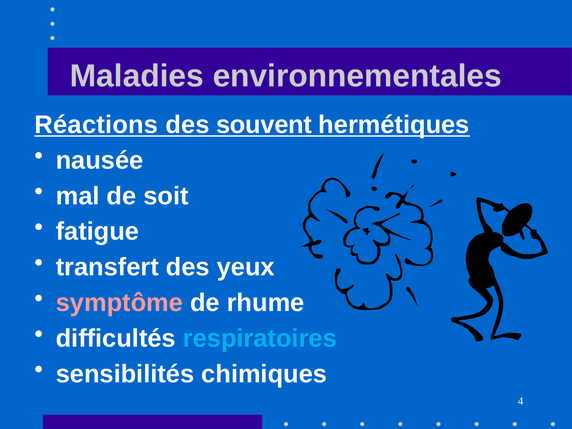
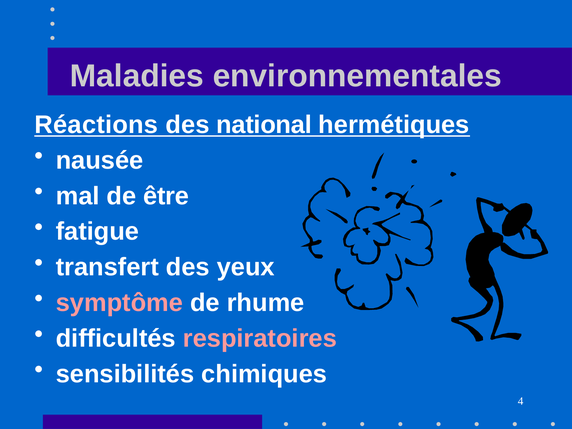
souvent: souvent -> national
soit: soit -> être
respiratoires colour: light blue -> pink
